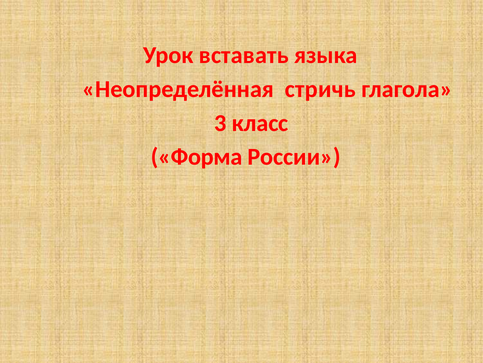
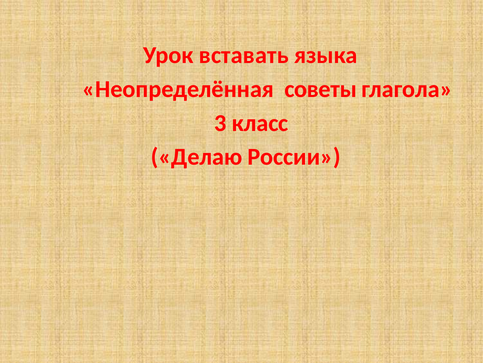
стричь: стричь -> советы
Форма: Форма -> Делаю
